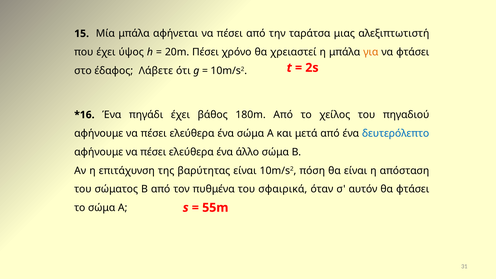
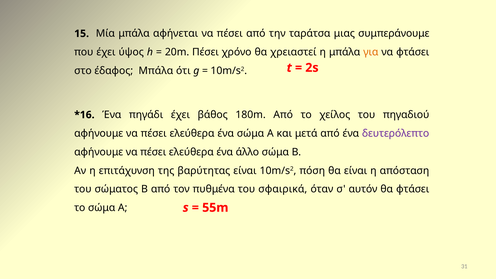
αλεξιπτωτιστή: αλεξιπτωτιστή -> συμπεράνουμε
έδαφος Λάβετε: Λάβετε -> Μπάλα
δευτερόλεπτο colour: blue -> purple
